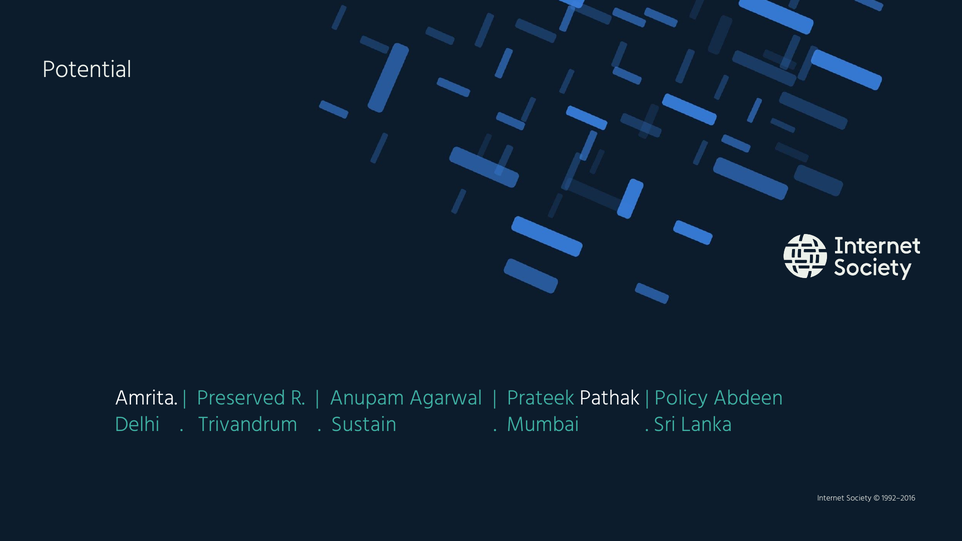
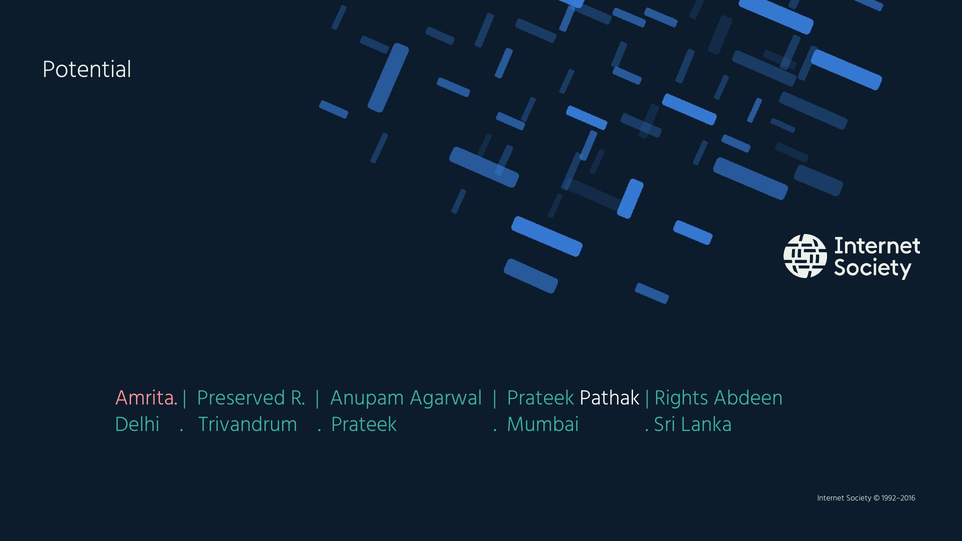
Amrita colour: white -> pink
Policy: Policy -> Rights
Sustain at (364, 425): Sustain -> Prateek
